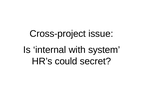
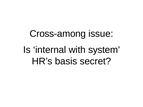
Cross-project: Cross-project -> Cross-among
could: could -> basis
